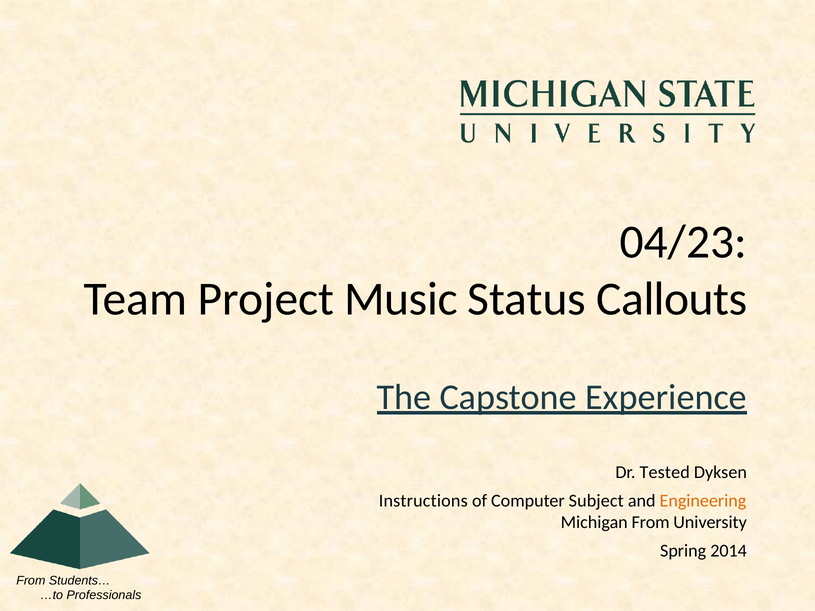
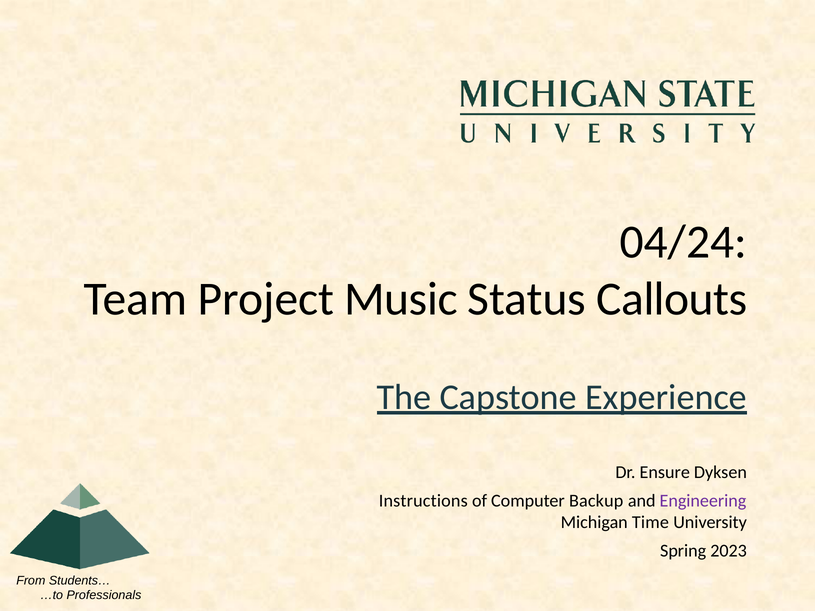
04/23: 04/23 -> 04/24
Tested: Tested -> Ensure
Subject: Subject -> Backup
Engineering colour: orange -> purple
Michigan From: From -> Time
2014: 2014 -> 2023
